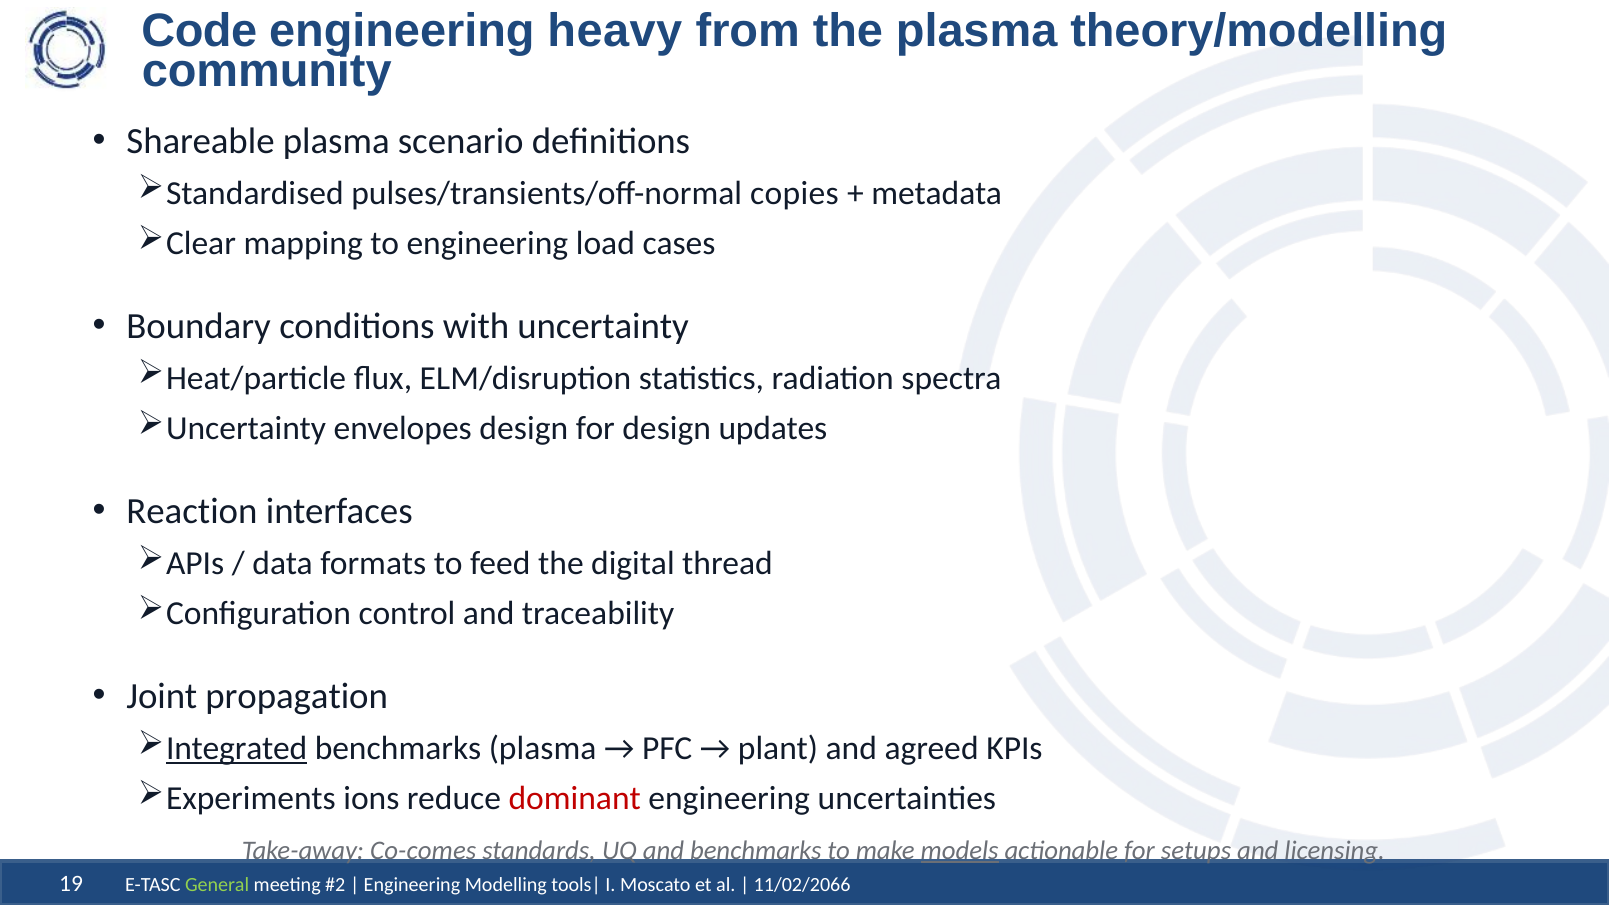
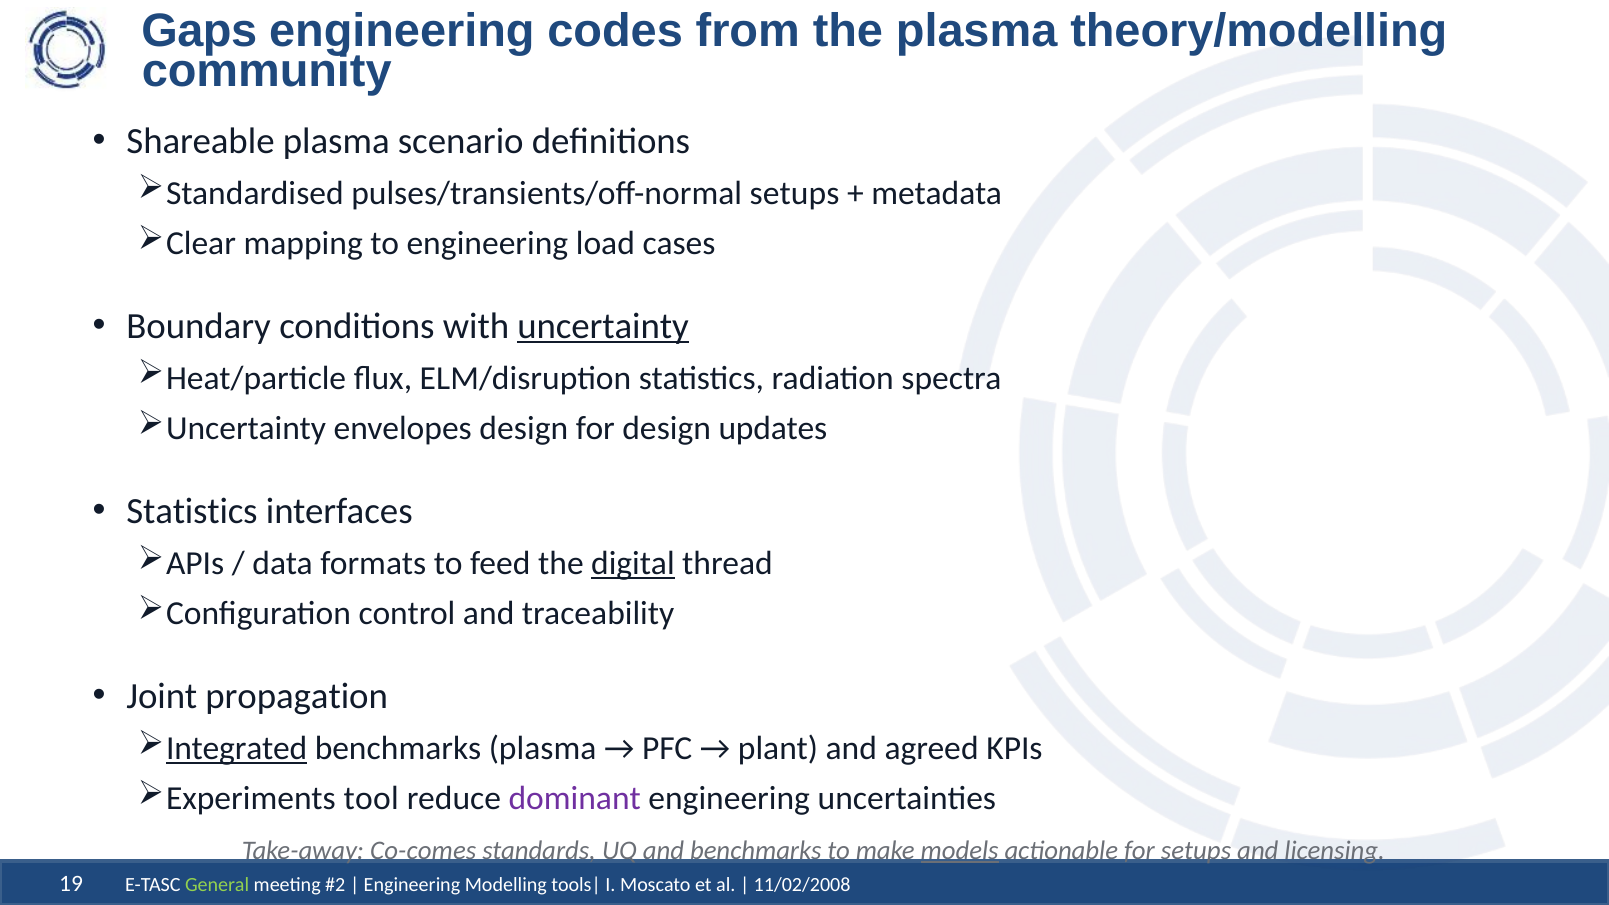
Code: Code -> Gaps
heavy: heavy -> codes
pulses/transients/off-normal copies: copies -> setups
uncertainty at (603, 326) underline: none -> present
Reaction at (192, 511): Reaction -> Statistics
digital underline: none -> present
ions: ions -> tool
dominant colour: red -> purple
11/02/2066: 11/02/2066 -> 11/02/2008
